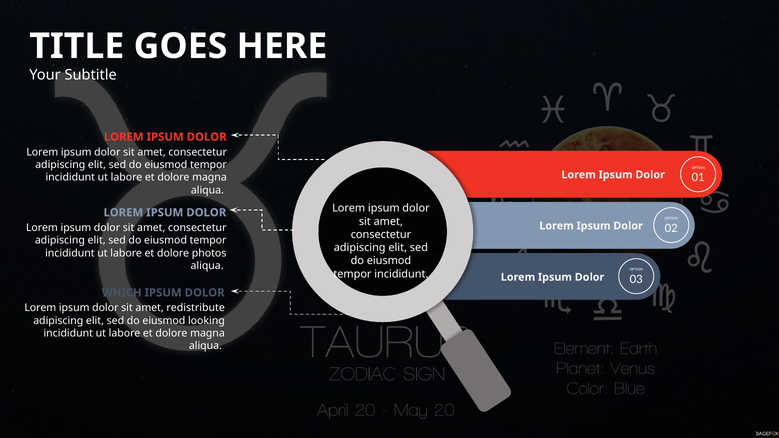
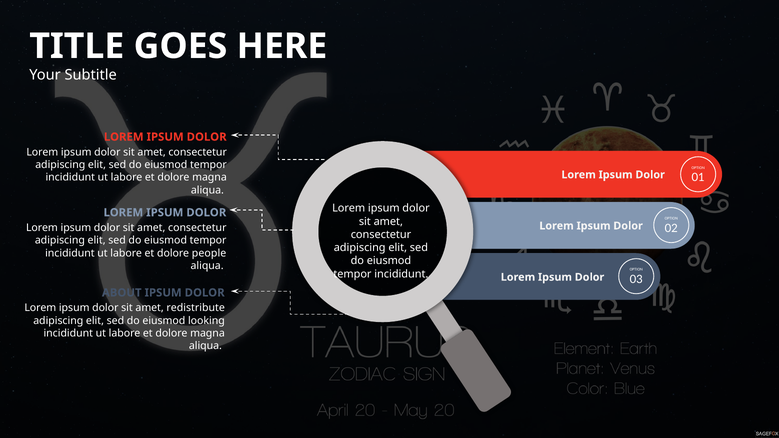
photos: photos -> people
WHICH: WHICH -> ABOUT
